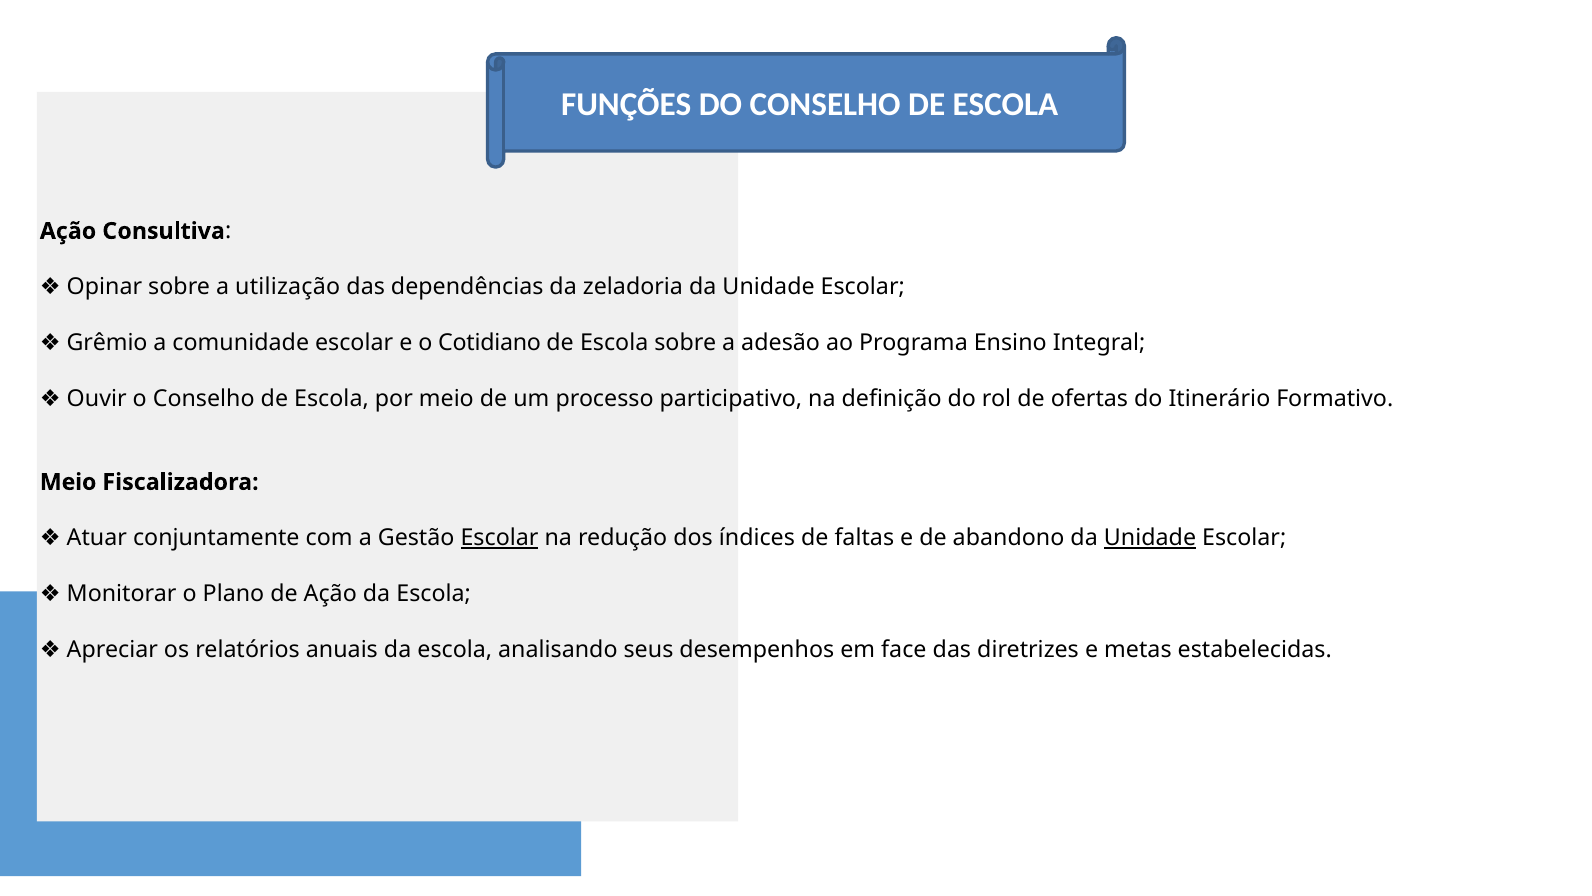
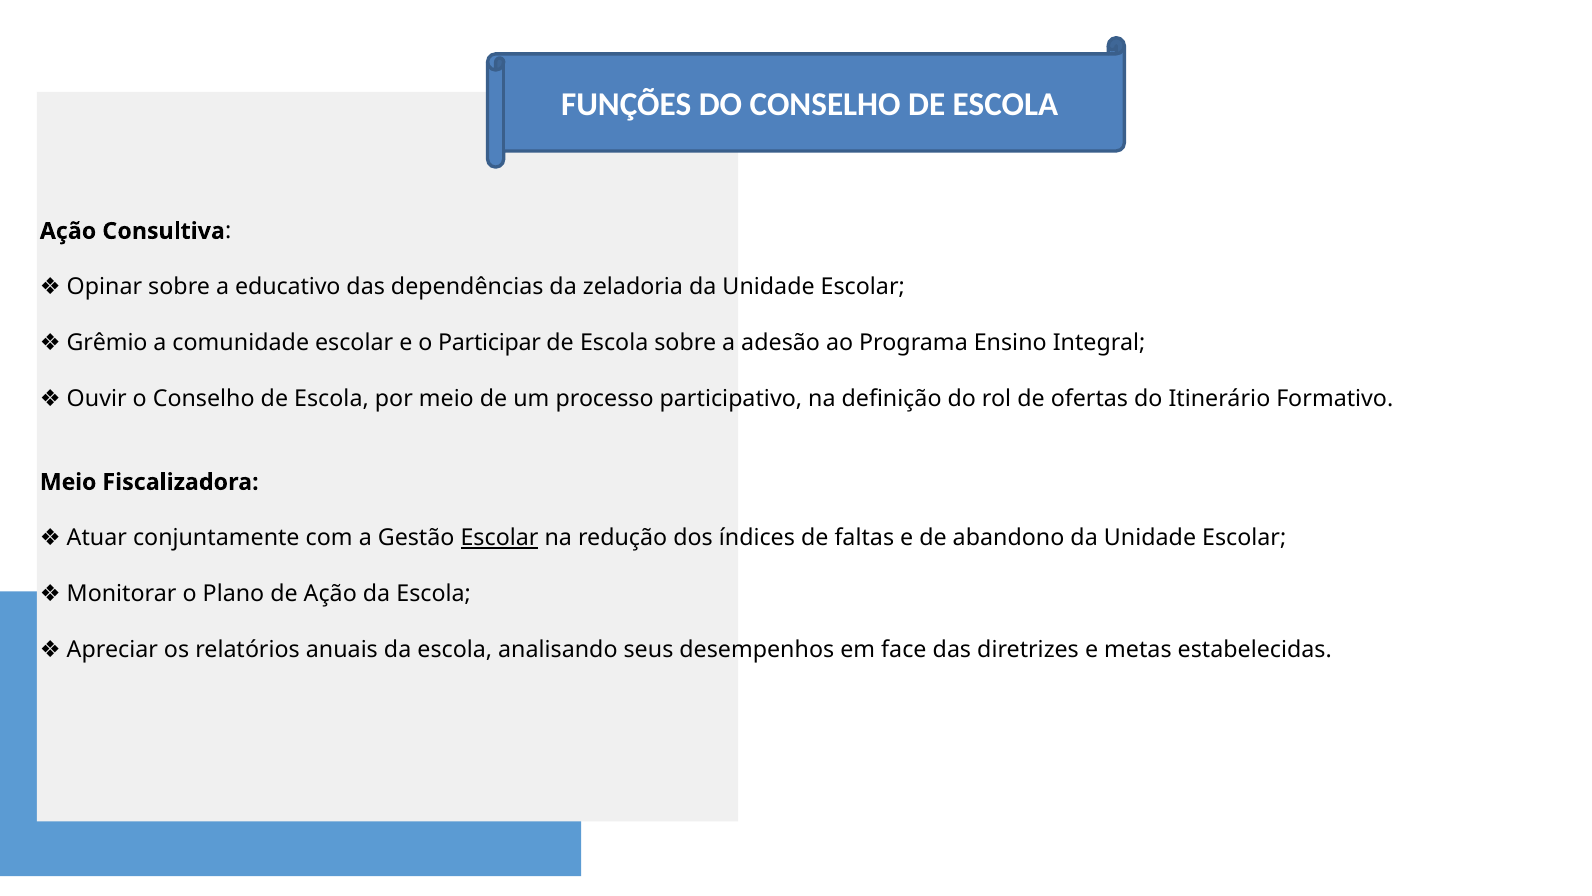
utilização: utilização -> educativo
Cotidiano: Cotidiano -> Participar
Unidade at (1150, 538) underline: present -> none
